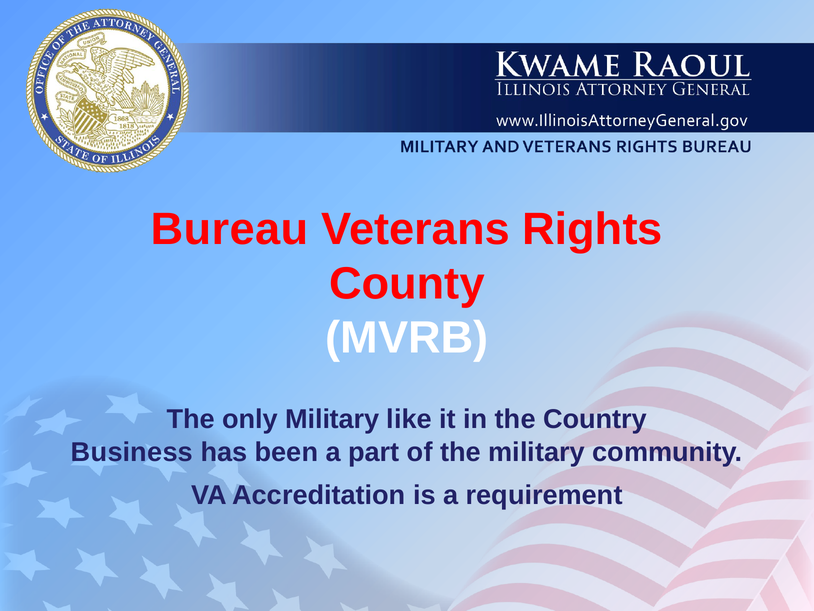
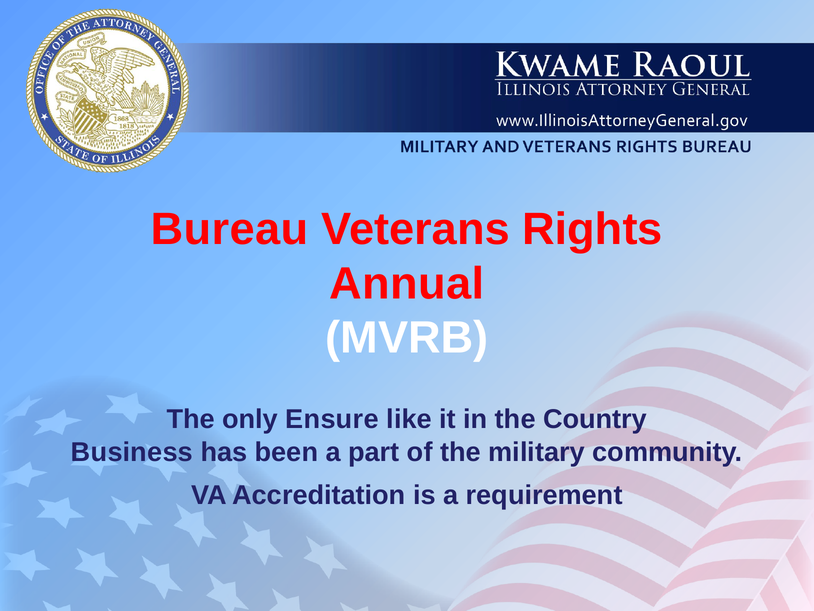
County: County -> Annual
only Military: Military -> Ensure
